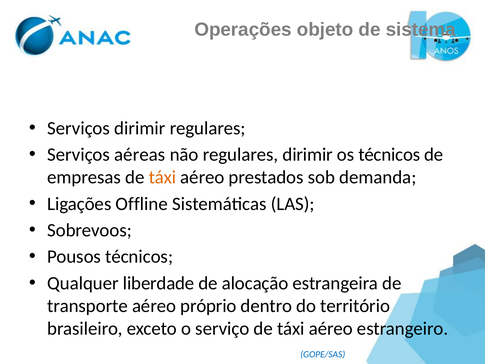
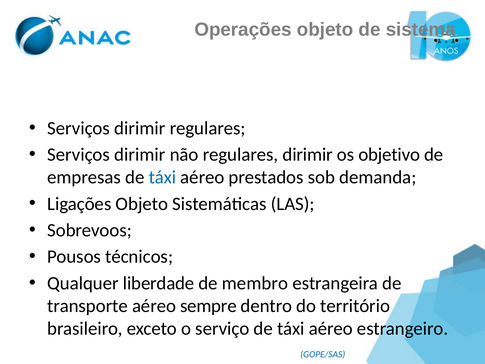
aéreas at (140, 155): aéreas -> dirimir
os técnicos: técnicos -> objetivo
táxi at (162, 177) colour: orange -> blue
Ligações Offline: Offline -> Objeto
alocação: alocação -> membro
próprio: próprio -> sempre
